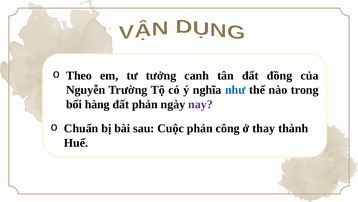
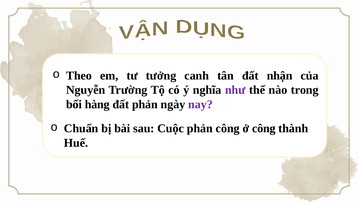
đồng: đồng -> nhận
như colour: blue -> purple
ở thay: thay -> công
